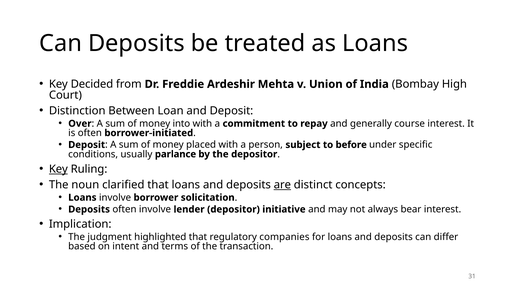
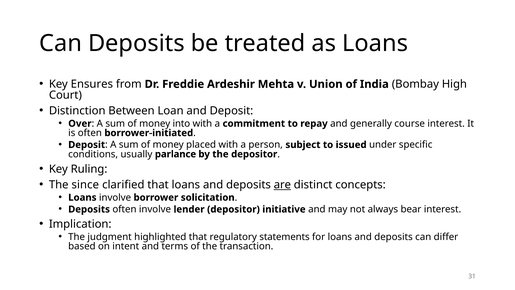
Decided: Decided -> Ensures
before: before -> issued
Key at (58, 169) underline: present -> none
noun: noun -> since
companies: companies -> statements
